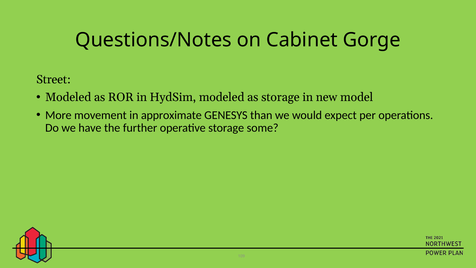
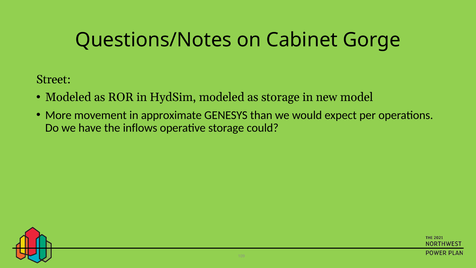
further: further -> inflows
some: some -> could
